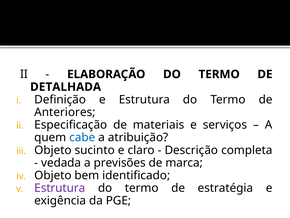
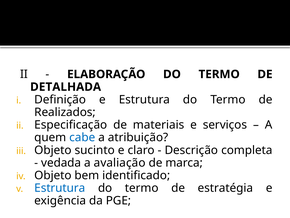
Anteriores: Anteriores -> Realizados
previsões: previsões -> avaliação
Estrutura at (60, 188) colour: purple -> blue
